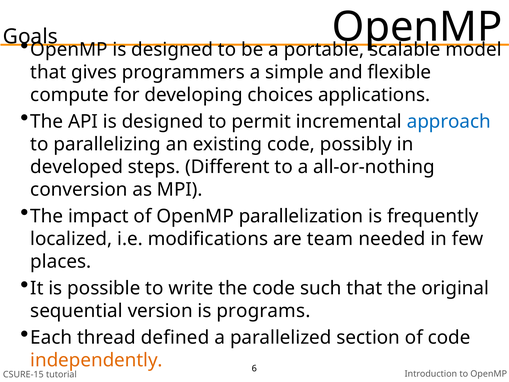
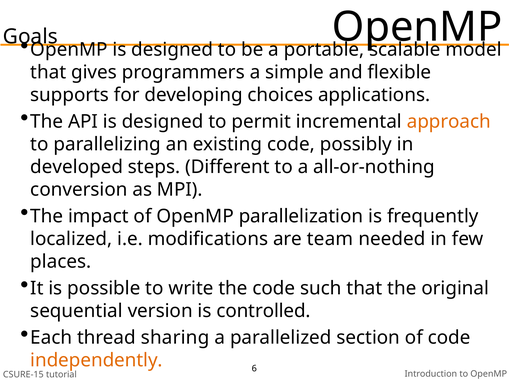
compute: compute -> supports
approach colour: blue -> orange
programs: programs -> controlled
defined: defined -> sharing
